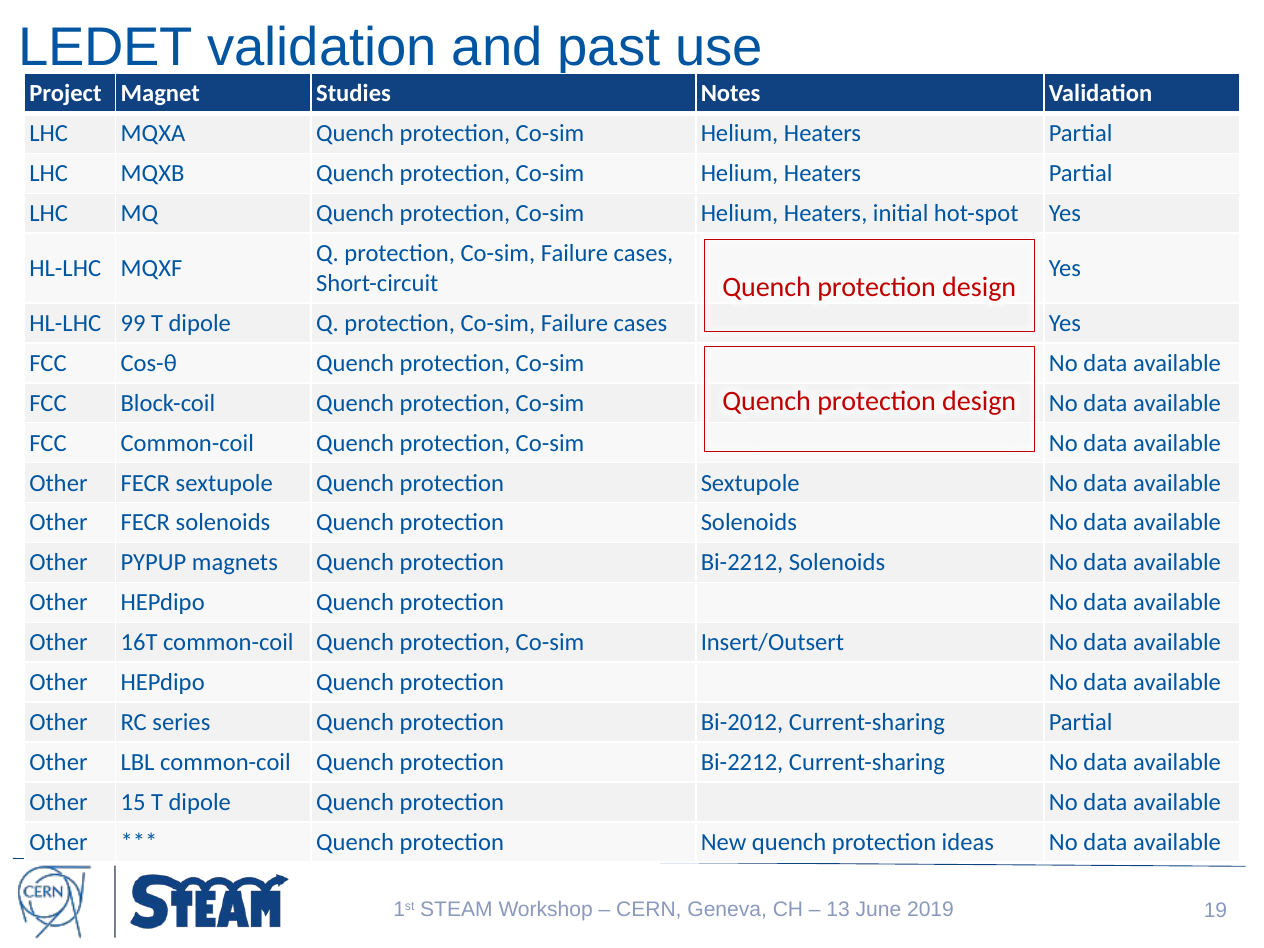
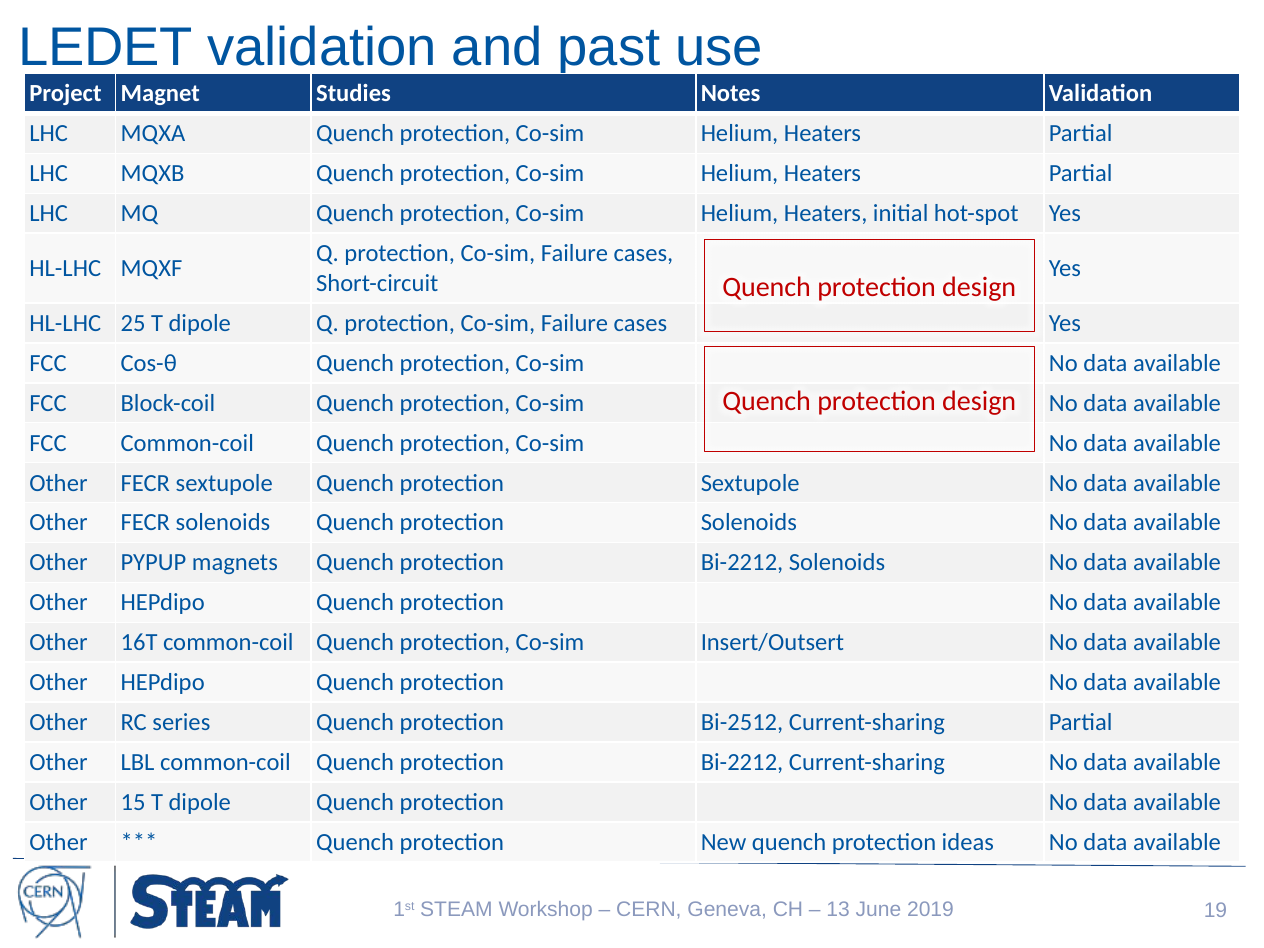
99: 99 -> 25
Bi-2012: Bi-2012 -> Bi-2512
